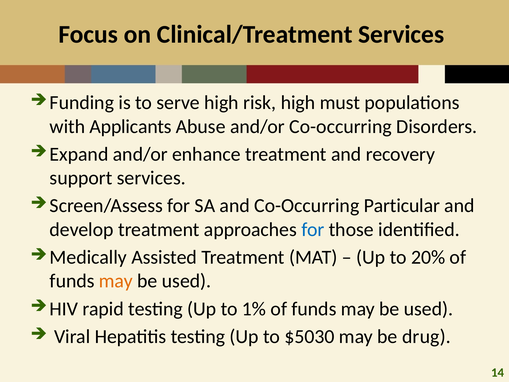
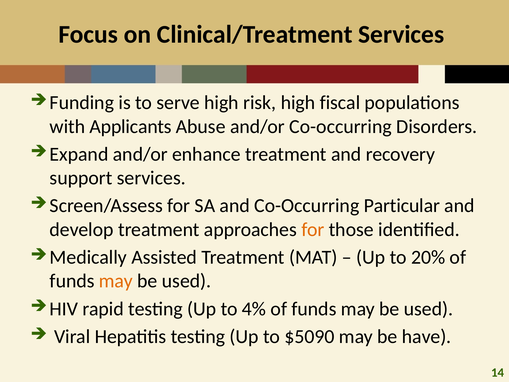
must: must -> fiscal
for at (313, 229) colour: blue -> orange
1%: 1% -> 4%
$5030: $5030 -> $5090
drug: drug -> have
